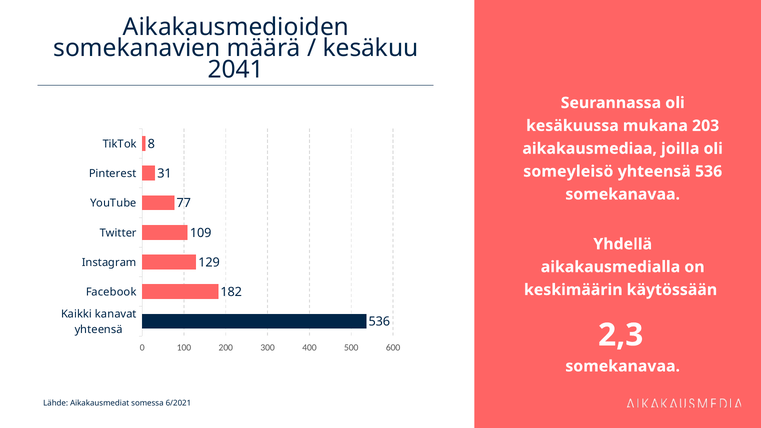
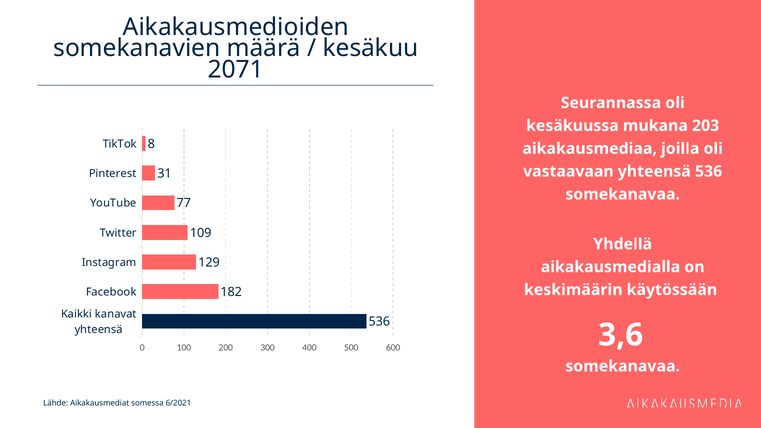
2041: 2041 -> 2071
someyleisö: someyleisö -> vastaavaan
2,3: 2,3 -> 3,6
